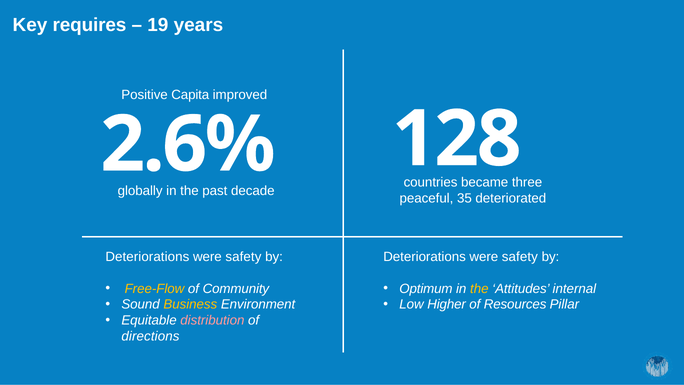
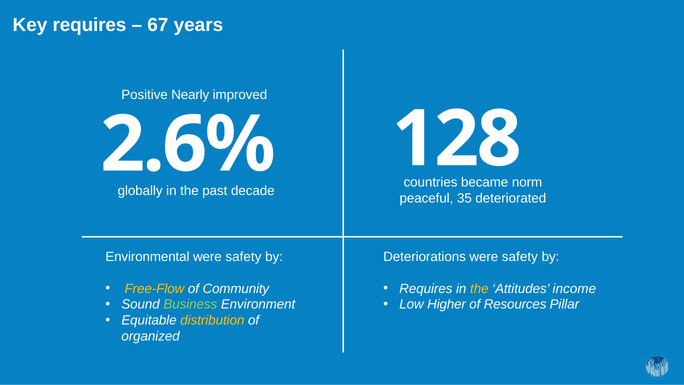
19: 19 -> 67
Capita: Capita -> Nearly
three: three -> norm
Deteriorations at (147, 257): Deteriorations -> Environmental
Optimum at (426, 288): Optimum -> Requires
internal: internal -> income
Business colour: yellow -> light green
distribution colour: pink -> yellow
directions: directions -> organized
